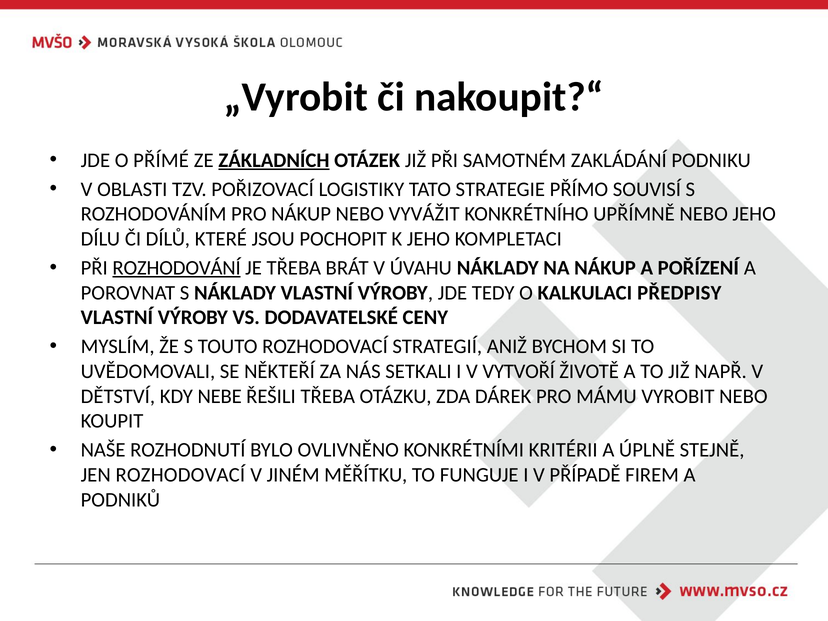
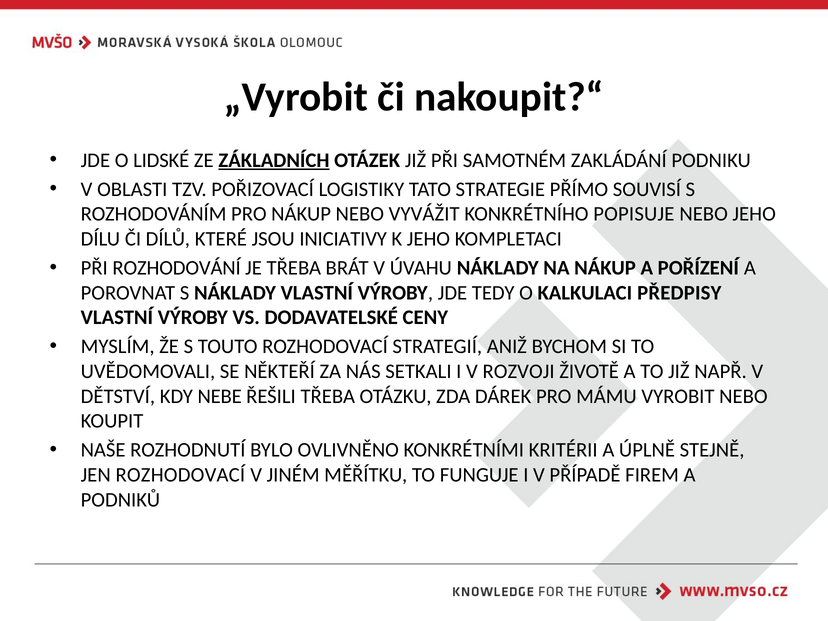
PŘÍMÉ: PŘÍMÉ -> LIDSKÉ
UPŘÍMNĚ: UPŘÍMNĚ -> POPISUJE
POCHOPIT: POCHOPIT -> INICIATIVY
ROZHODOVÁNÍ underline: present -> none
VYTVOŘÍ: VYTVOŘÍ -> ROZVOJI
